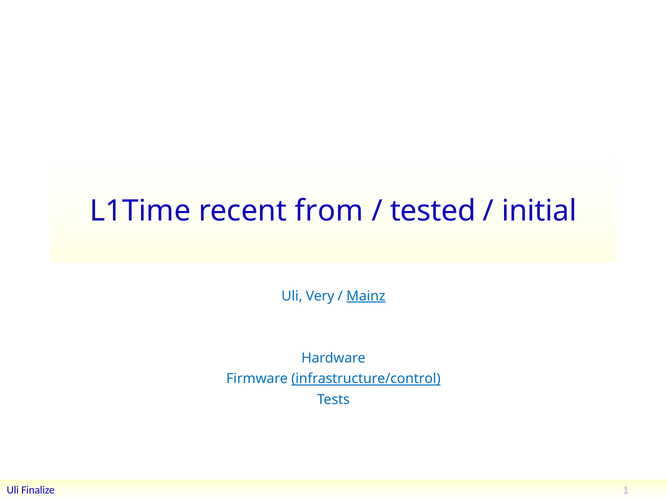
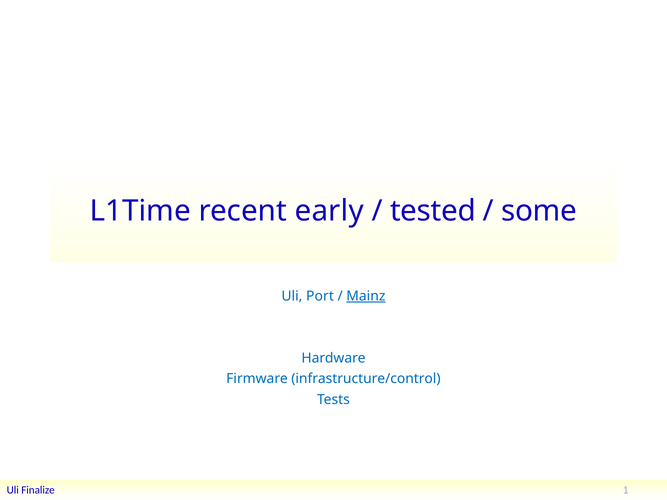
from: from -> early
initial: initial -> some
Very: Very -> Port
infrastructure/control underline: present -> none
